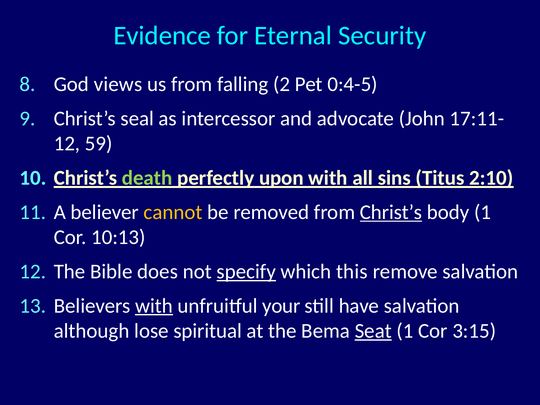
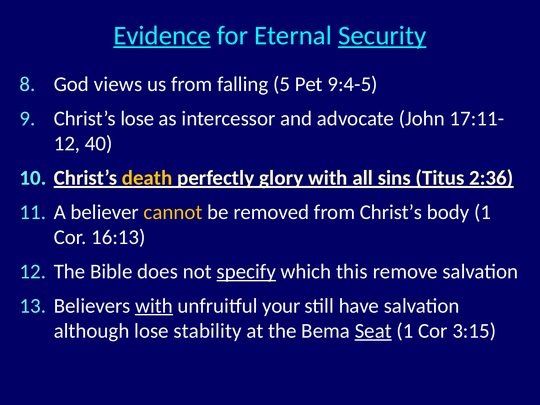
Evidence underline: none -> present
Security underline: none -> present
2: 2 -> 5
0:4-5: 0:4-5 -> 9:4-5
Christ’s seal: seal -> lose
59: 59 -> 40
death colour: light green -> yellow
upon: upon -> glory
2:10: 2:10 -> 2:36
Christ’s at (391, 212) underline: present -> none
10:13: 10:13 -> 16:13
spiritual: spiritual -> stability
